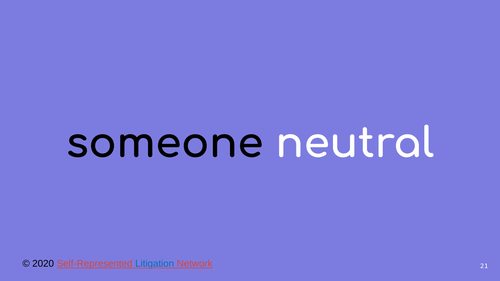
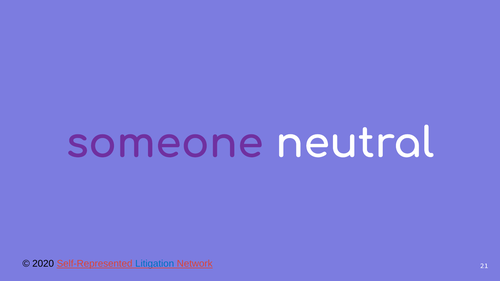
someone colour: black -> purple
